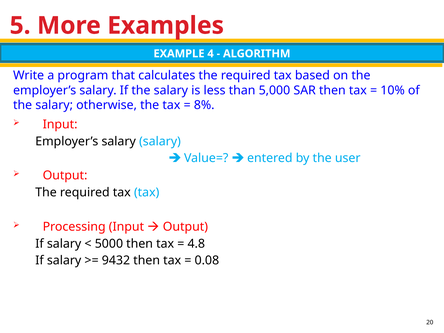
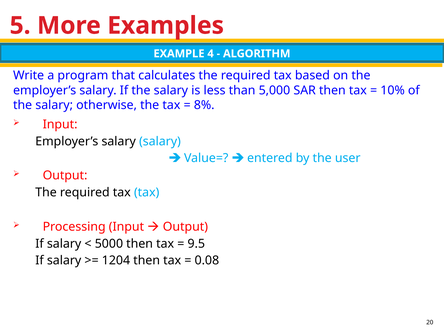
4.8: 4.8 -> 9.5
9432: 9432 -> 1204
